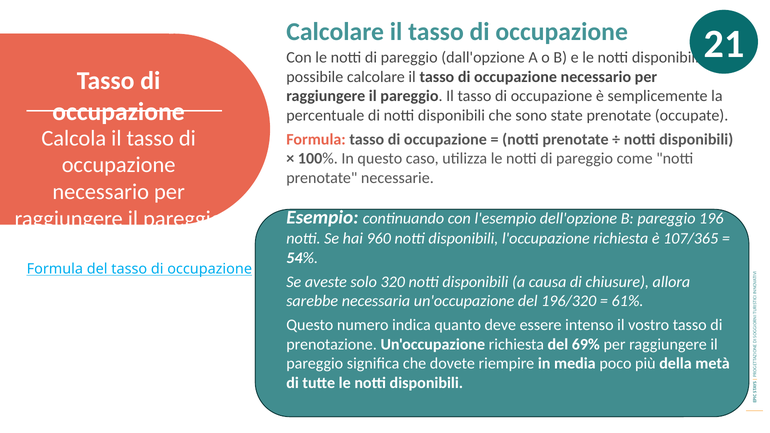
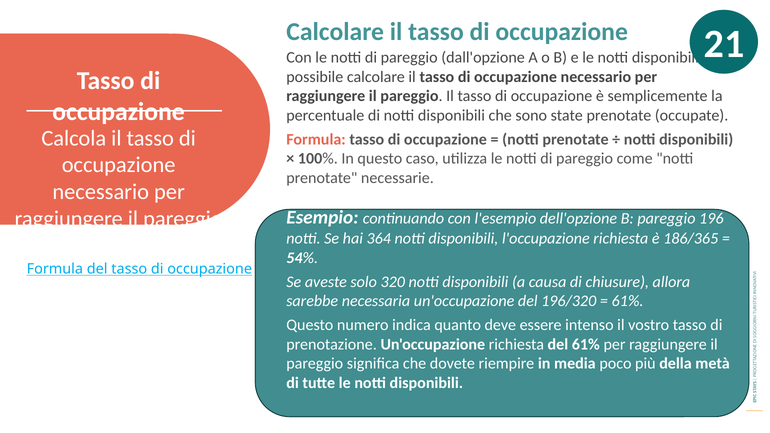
960: 960 -> 364
107/365: 107/365 -> 186/365
del 69%: 69% -> 61%
